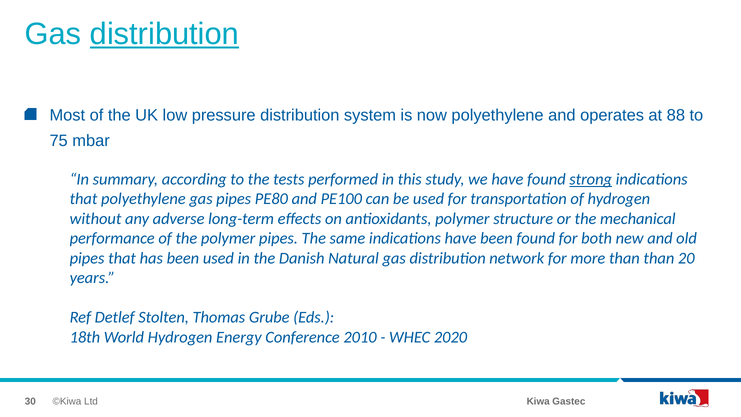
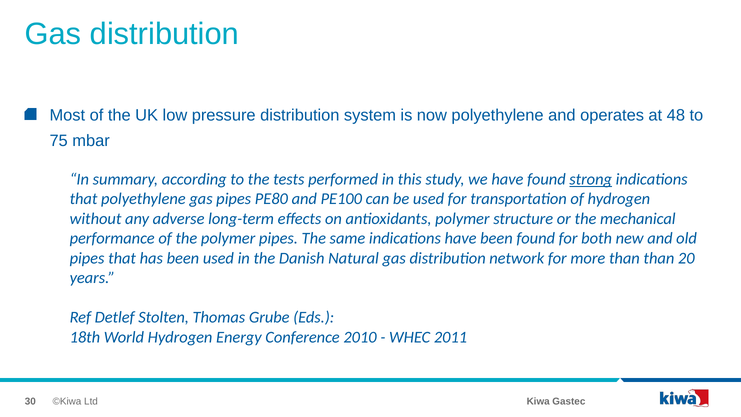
distribution at (164, 34) underline: present -> none
88: 88 -> 48
2020: 2020 -> 2011
